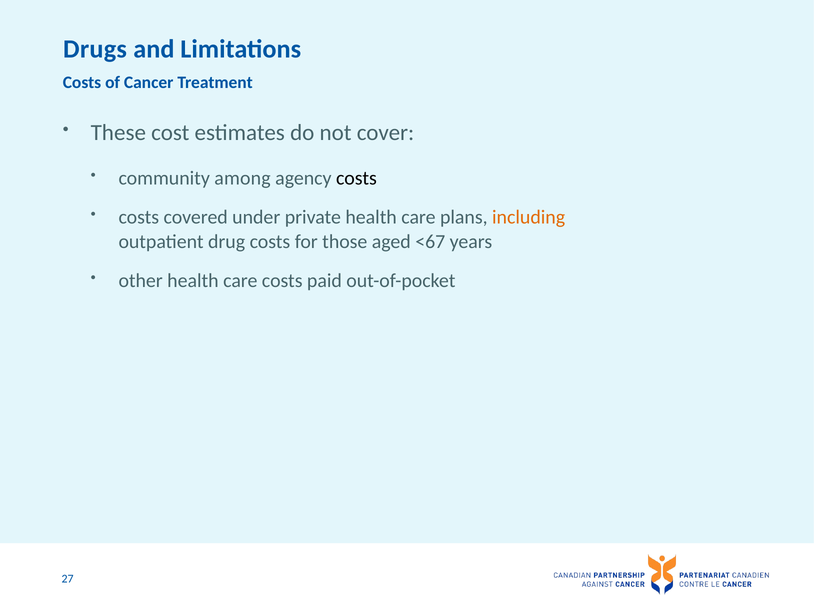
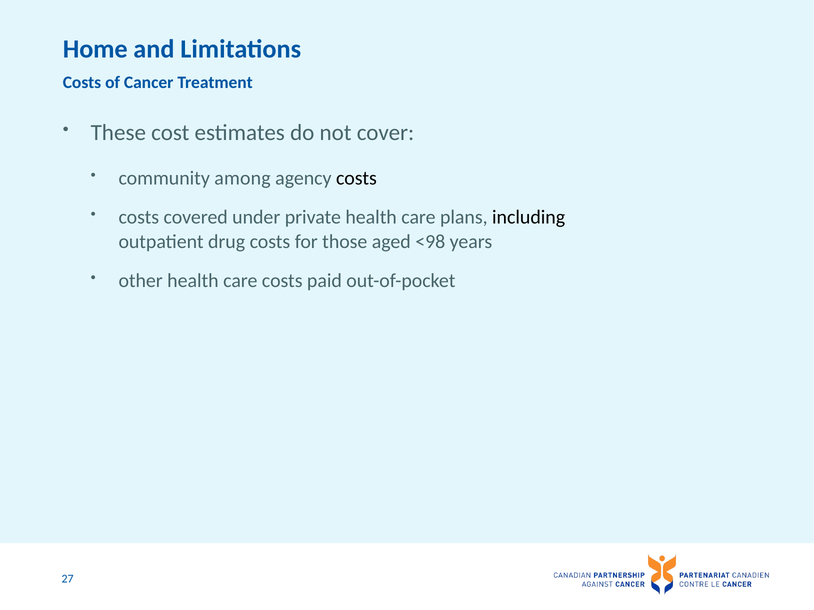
Drugs: Drugs -> Home
including colour: orange -> black
<67: <67 -> <98
